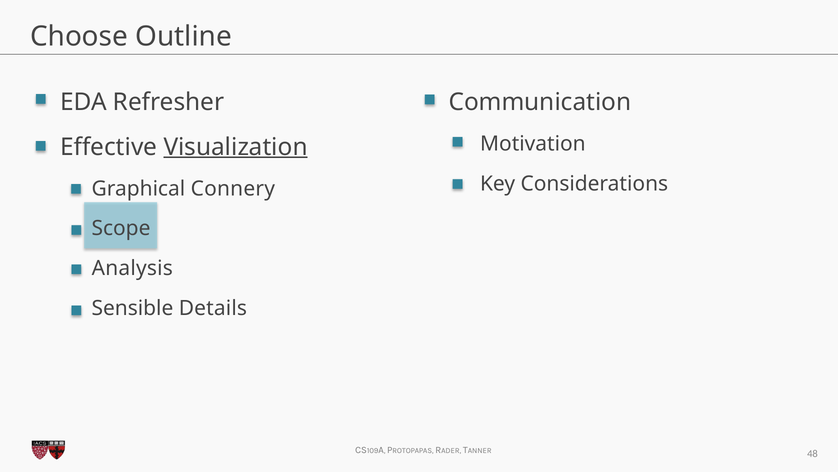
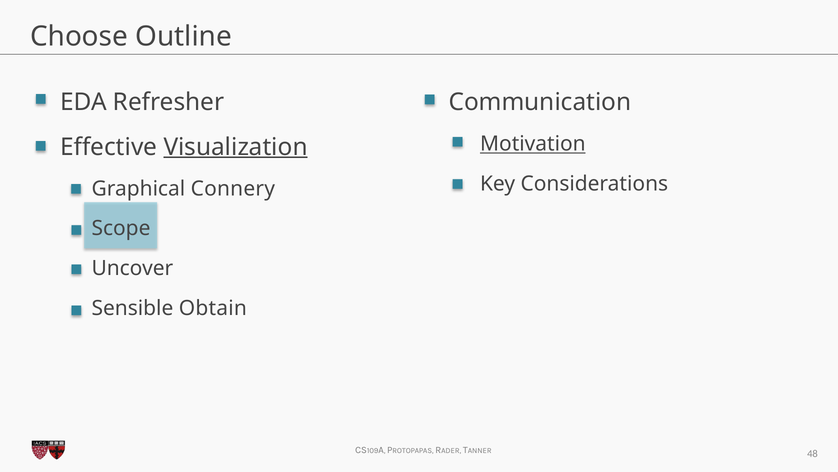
Motivation underline: none -> present
Analysis: Analysis -> Uncover
Details: Details -> Obtain
